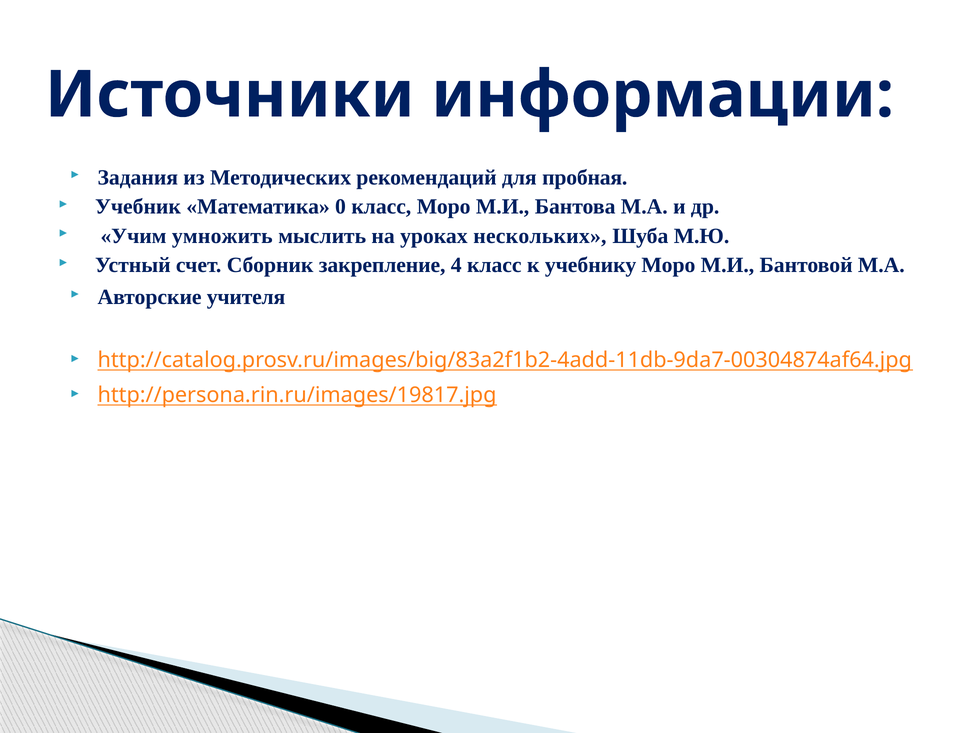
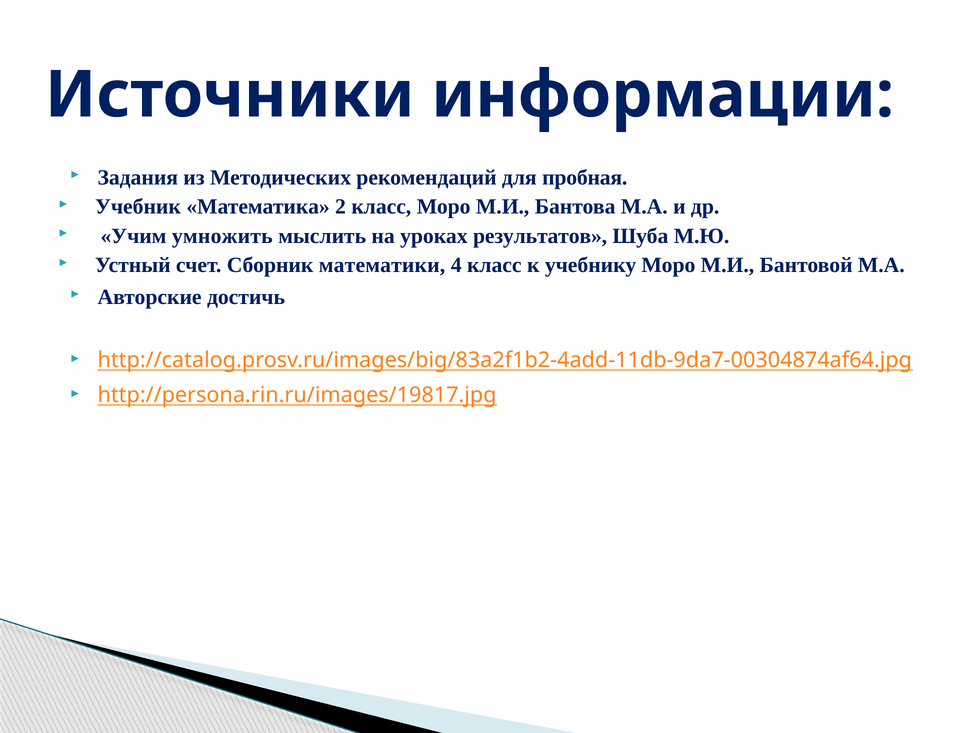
0: 0 -> 2
нескольких: нескольких -> результатов
закрепление: закрепление -> математики
учителя: учителя -> достичь
